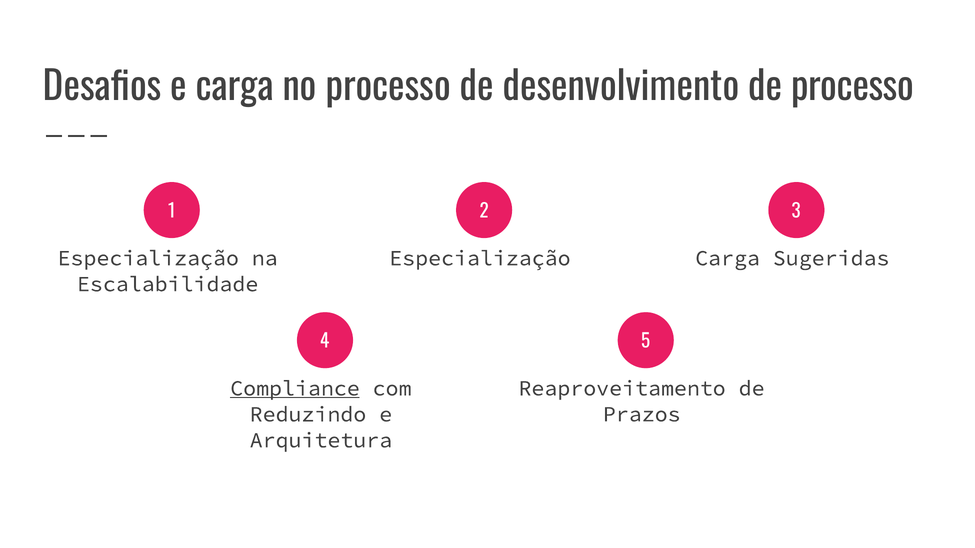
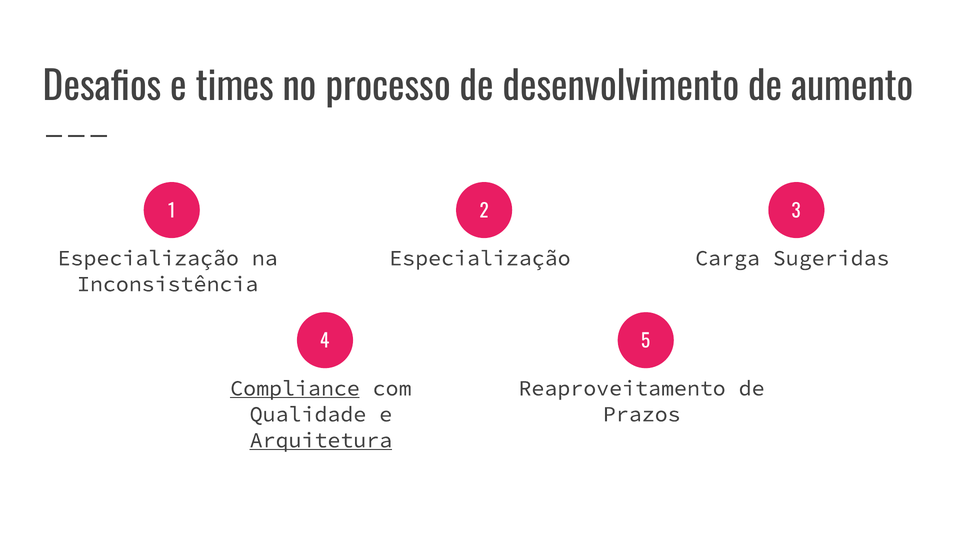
e carga: carga -> times
de processo: processo -> aumento
Escalabilidade: Escalabilidade -> Inconsistência
Reduzindo: Reduzindo -> Qualidade
Arquitetura underline: none -> present
